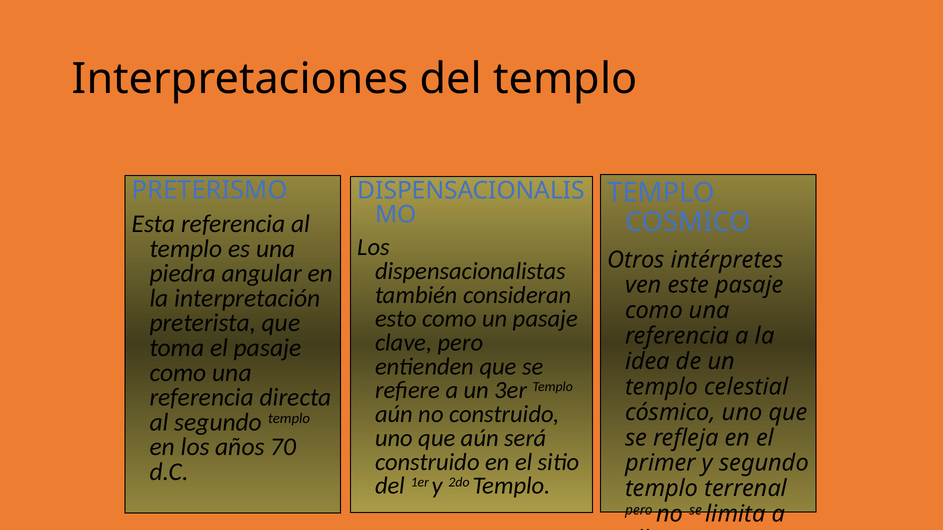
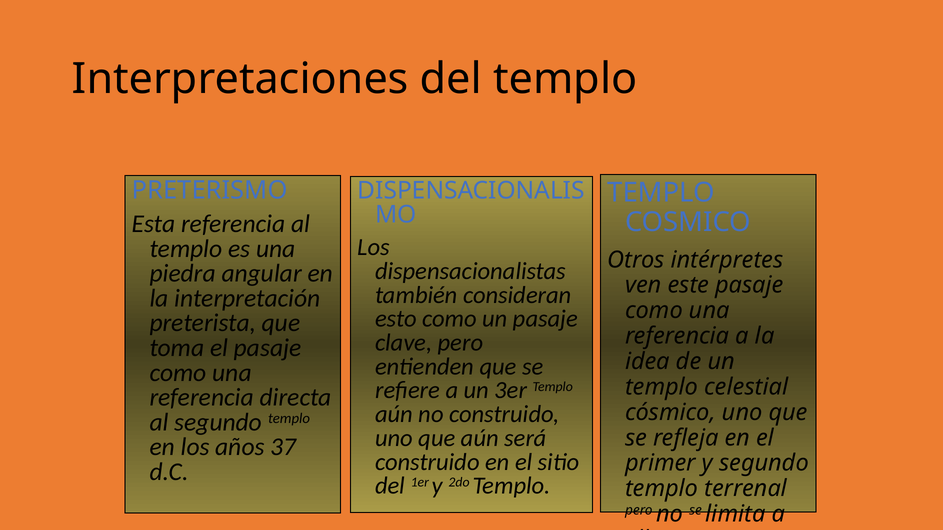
70: 70 -> 37
